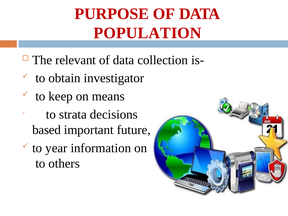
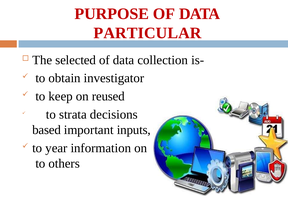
POPULATION: POPULATION -> PARTICULAR
relevant: relevant -> selected
means: means -> reused
future: future -> inputs
